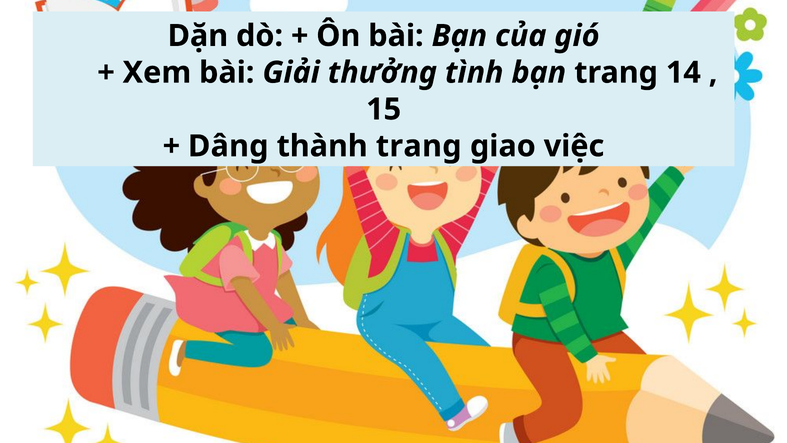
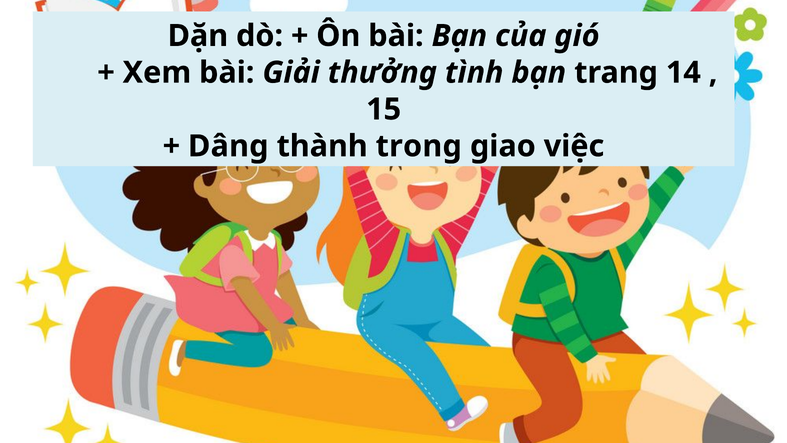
thành trang: trang -> trong
